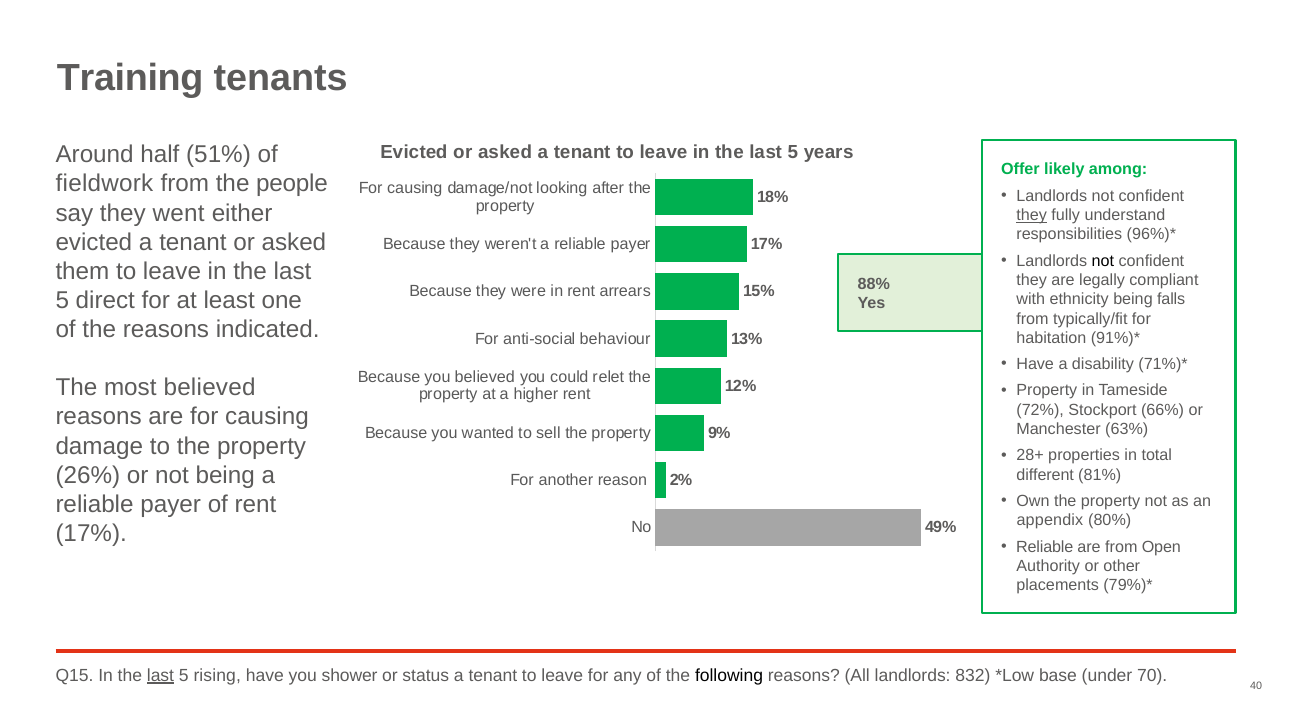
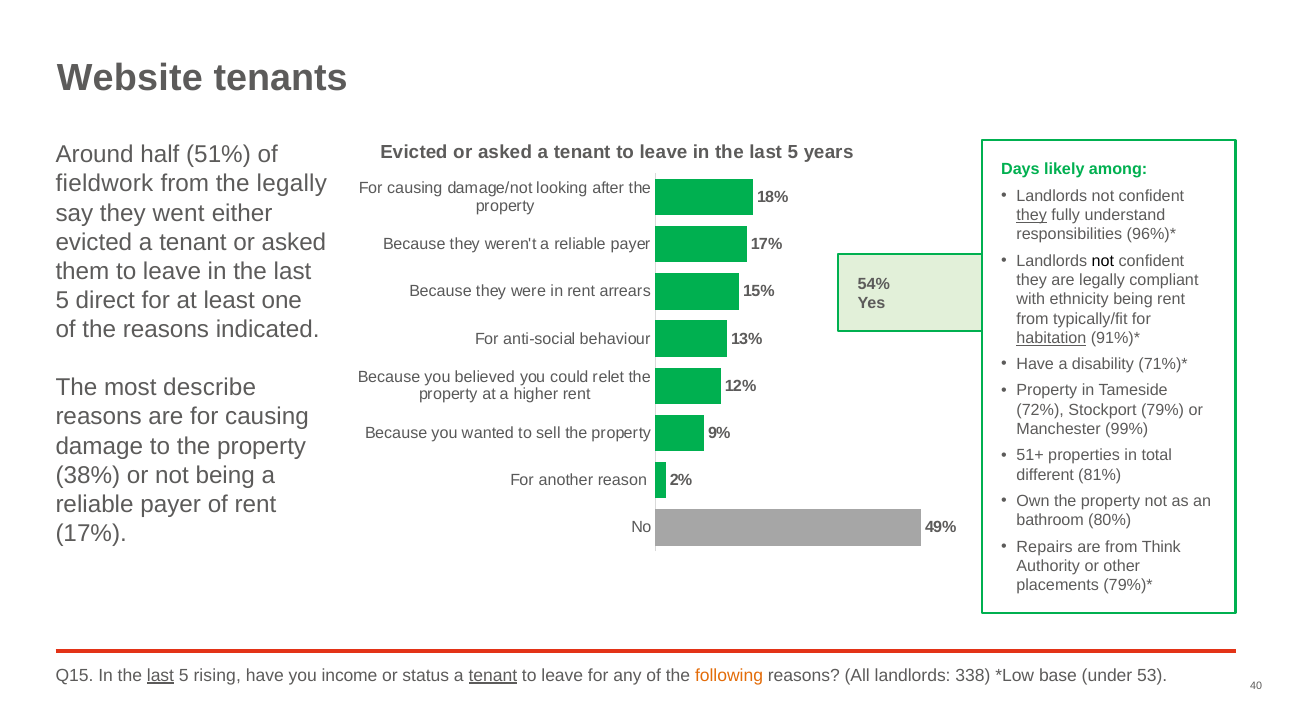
Training: Training -> Website
Offer: Offer -> Days
the people: people -> legally
88%: 88% -> 54%
being falls: falls -> rent
habitation underline: none -> present
most believed: believed -> describe
66%: 66% -> 79%
63%: 63% -> 99%
28+: 28+ -> 51+
26%: 26% -> 38%
appendix: appendix -> bathroom
Reliable at (1045, 547): Reliable -> Repairs
Open: Open -> Think
shower: shower -> income
tenant at (493, 675) underline: none -> present
following colour: black -> orange
832: 832 -> 338
70: 70 -> 53
